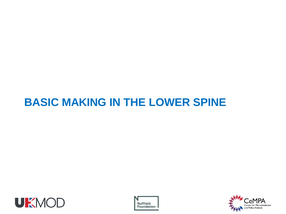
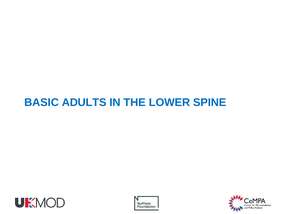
MAKING: MAKING -> ADULTS
